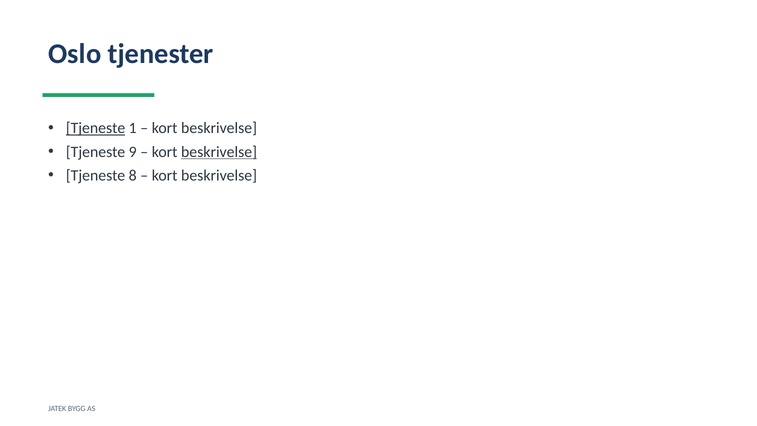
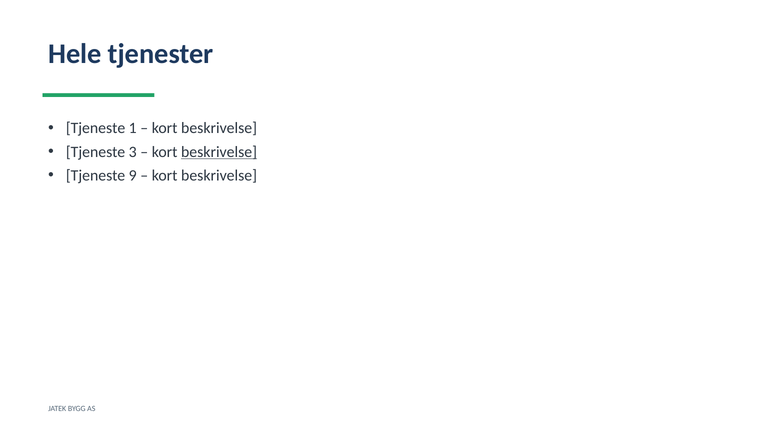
Oslo: Oslo -> Hele
Tjeneste at (96, 128) underline: present -> none
9: 9 -> 3
8: 8 -> 9
